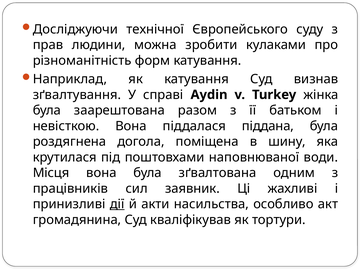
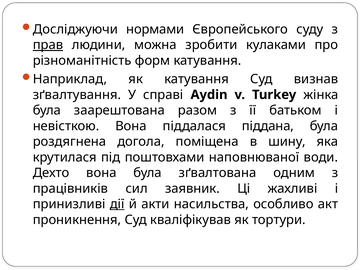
технічної: технічної -> нормами
прав underline: none -> present
Місця: Місця -> Дехто
громадянина: громадянина -> проникнення
